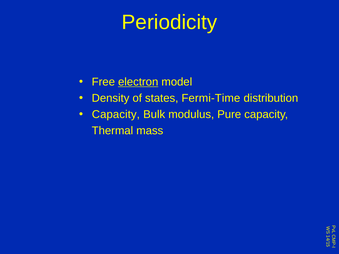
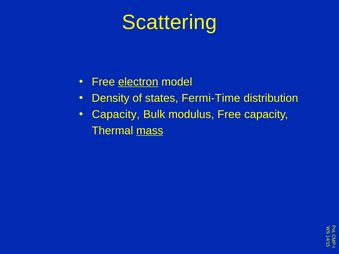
Periodicity: Periodicity -> Scattering
modulus Pure: Pure -> Free
mass underline: none -> present
